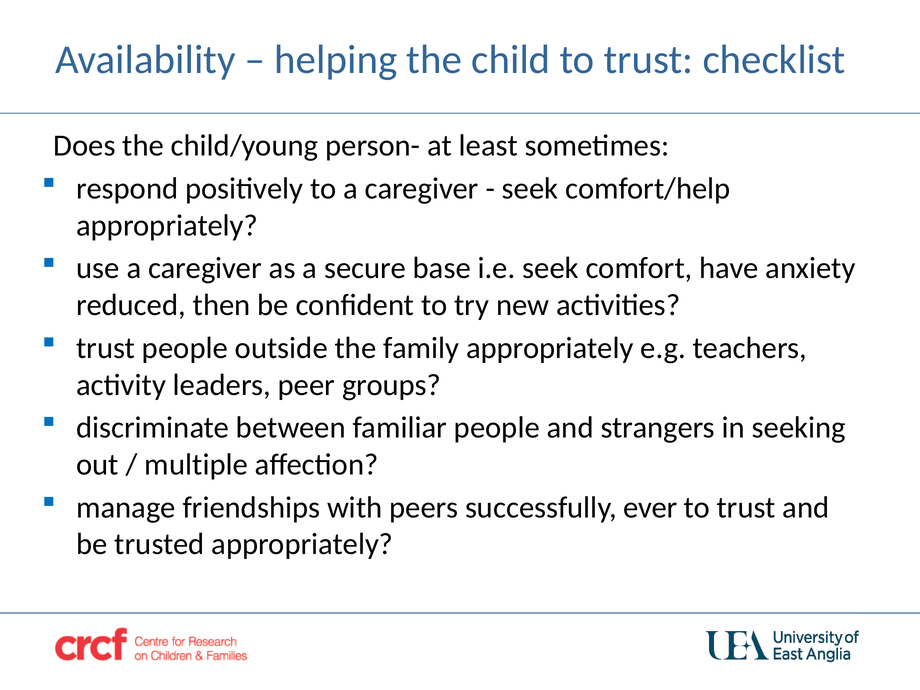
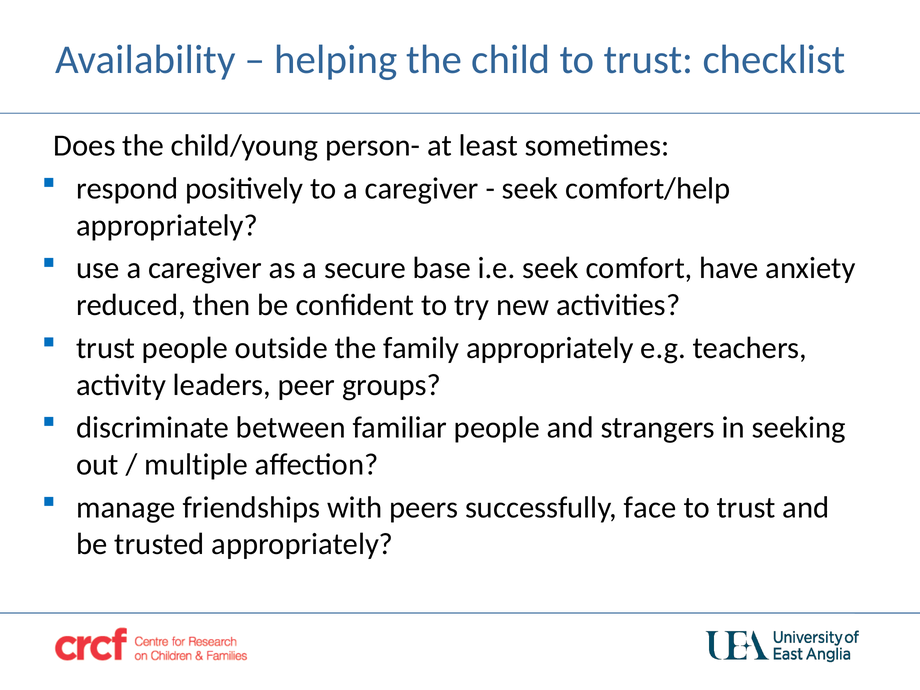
ever: ever -> face
